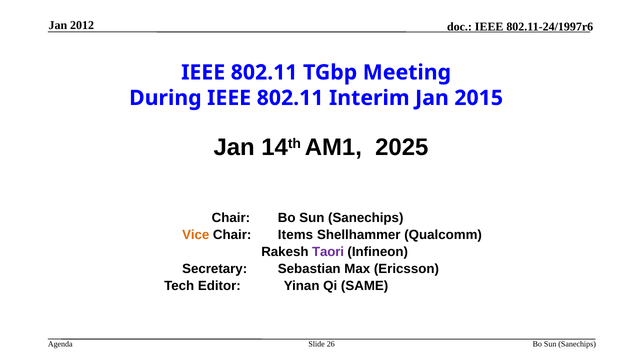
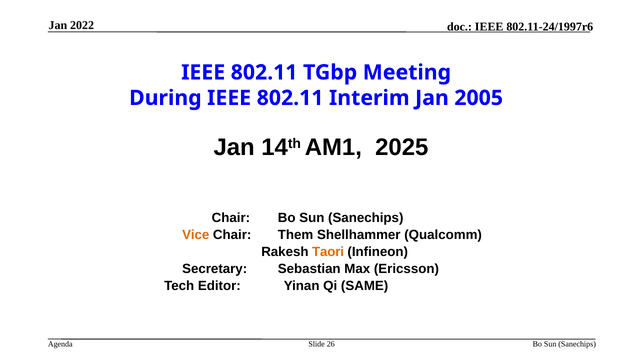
2012: 2012 -> 2022
2015: 2015 -> 2005
Items: Items -> Them
Taori colour: purple -> orange
